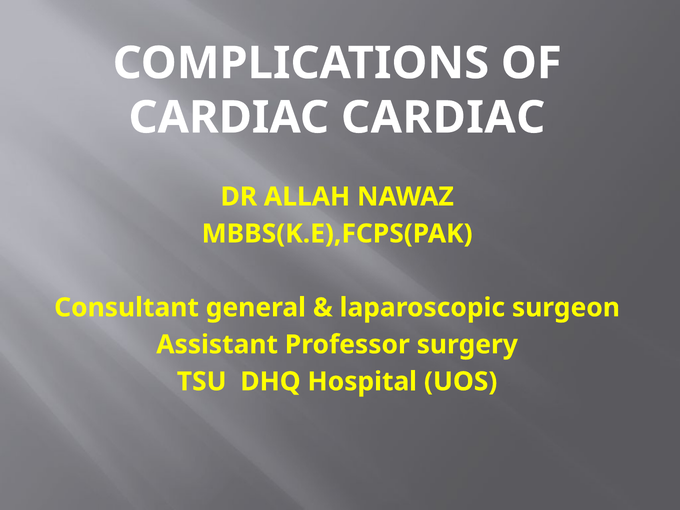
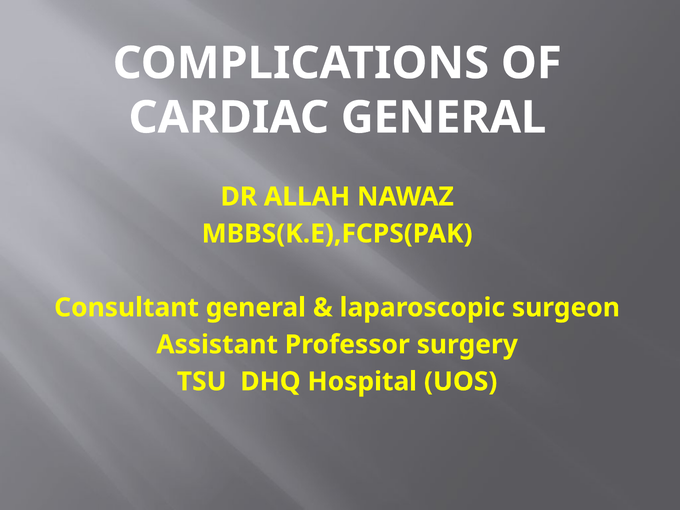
CARDIAC CARDIAC: CARDIAC -> GENERAL
